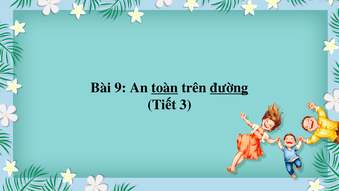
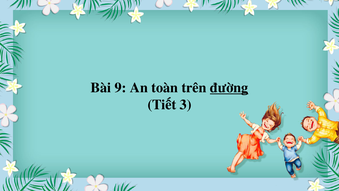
toàn underline: present -> none
